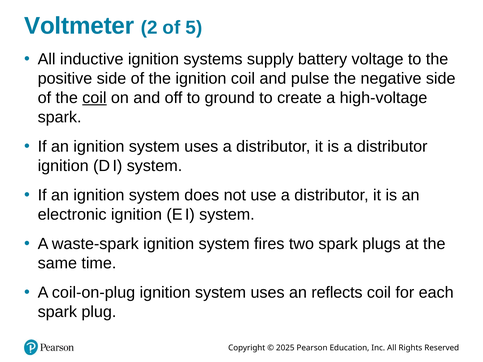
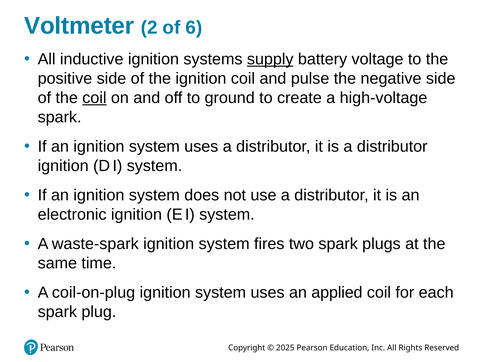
5: 5 -> 6
supply underline: none -> present
reflects: reflects -> applied
